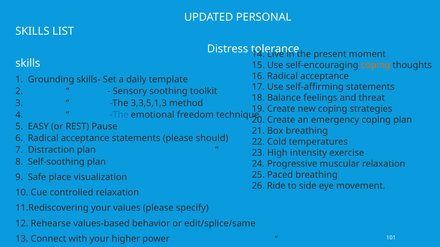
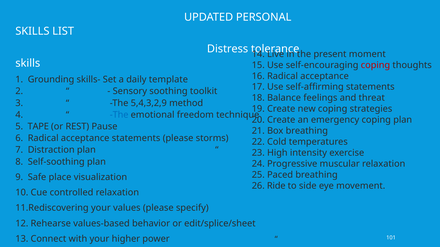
coping at (375, 65) colour: orange -> red
3,3,5,1,3: 3,3,5,1,3 -> 5,4,3,2,9
EASY: EASY -> TAPE
should: should -> storms
edit/splice/same: edit/splice/same -> edit/splice/sheet
